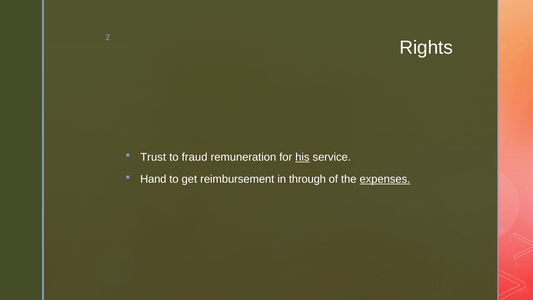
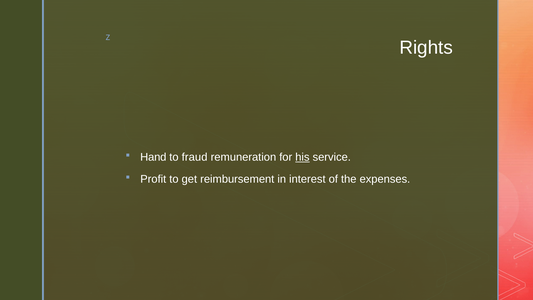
Trust: Trust -> Hand
Hand: Hand -> Profit
through: through -> interest
expenses underline: present -> none
